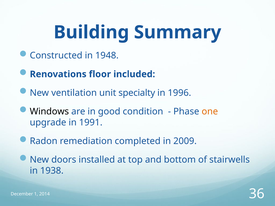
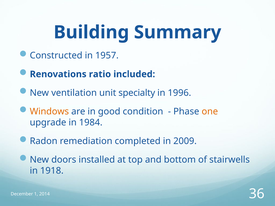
1948: 1948 -> 1957
floor: floor -> ratio
Windows colour: black -> orange
1991: 1991 -> 1984
1938: 1938 -> 1918
